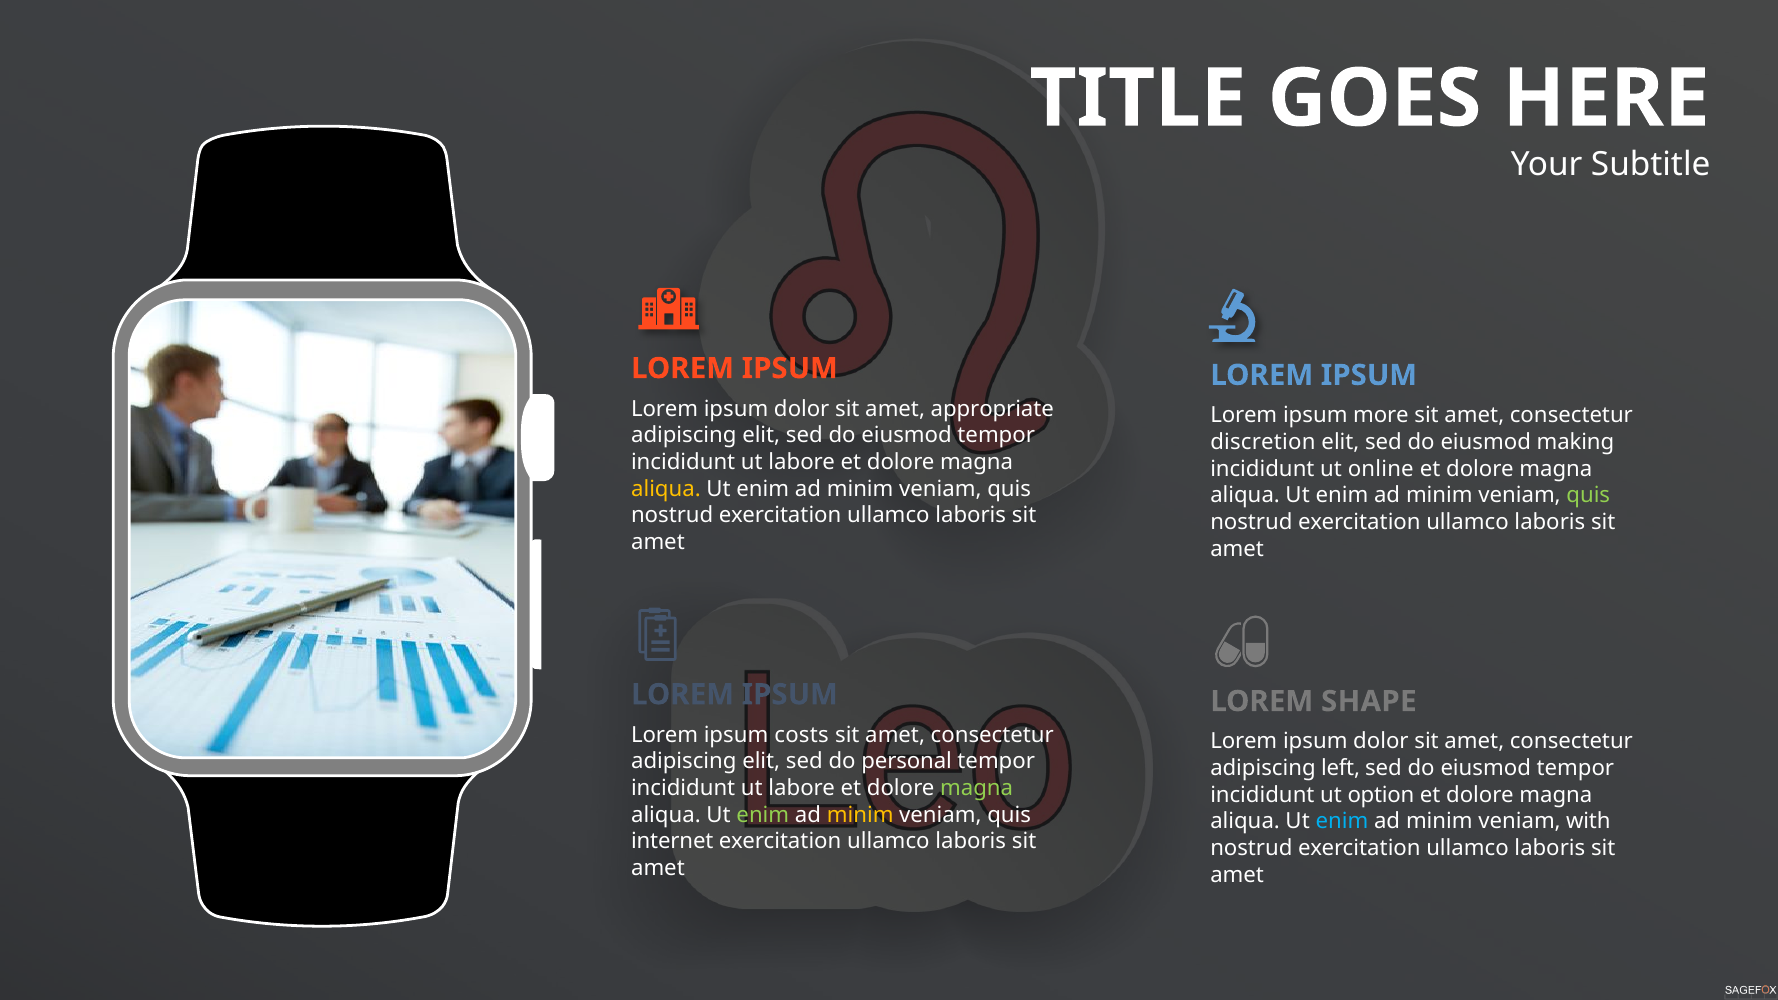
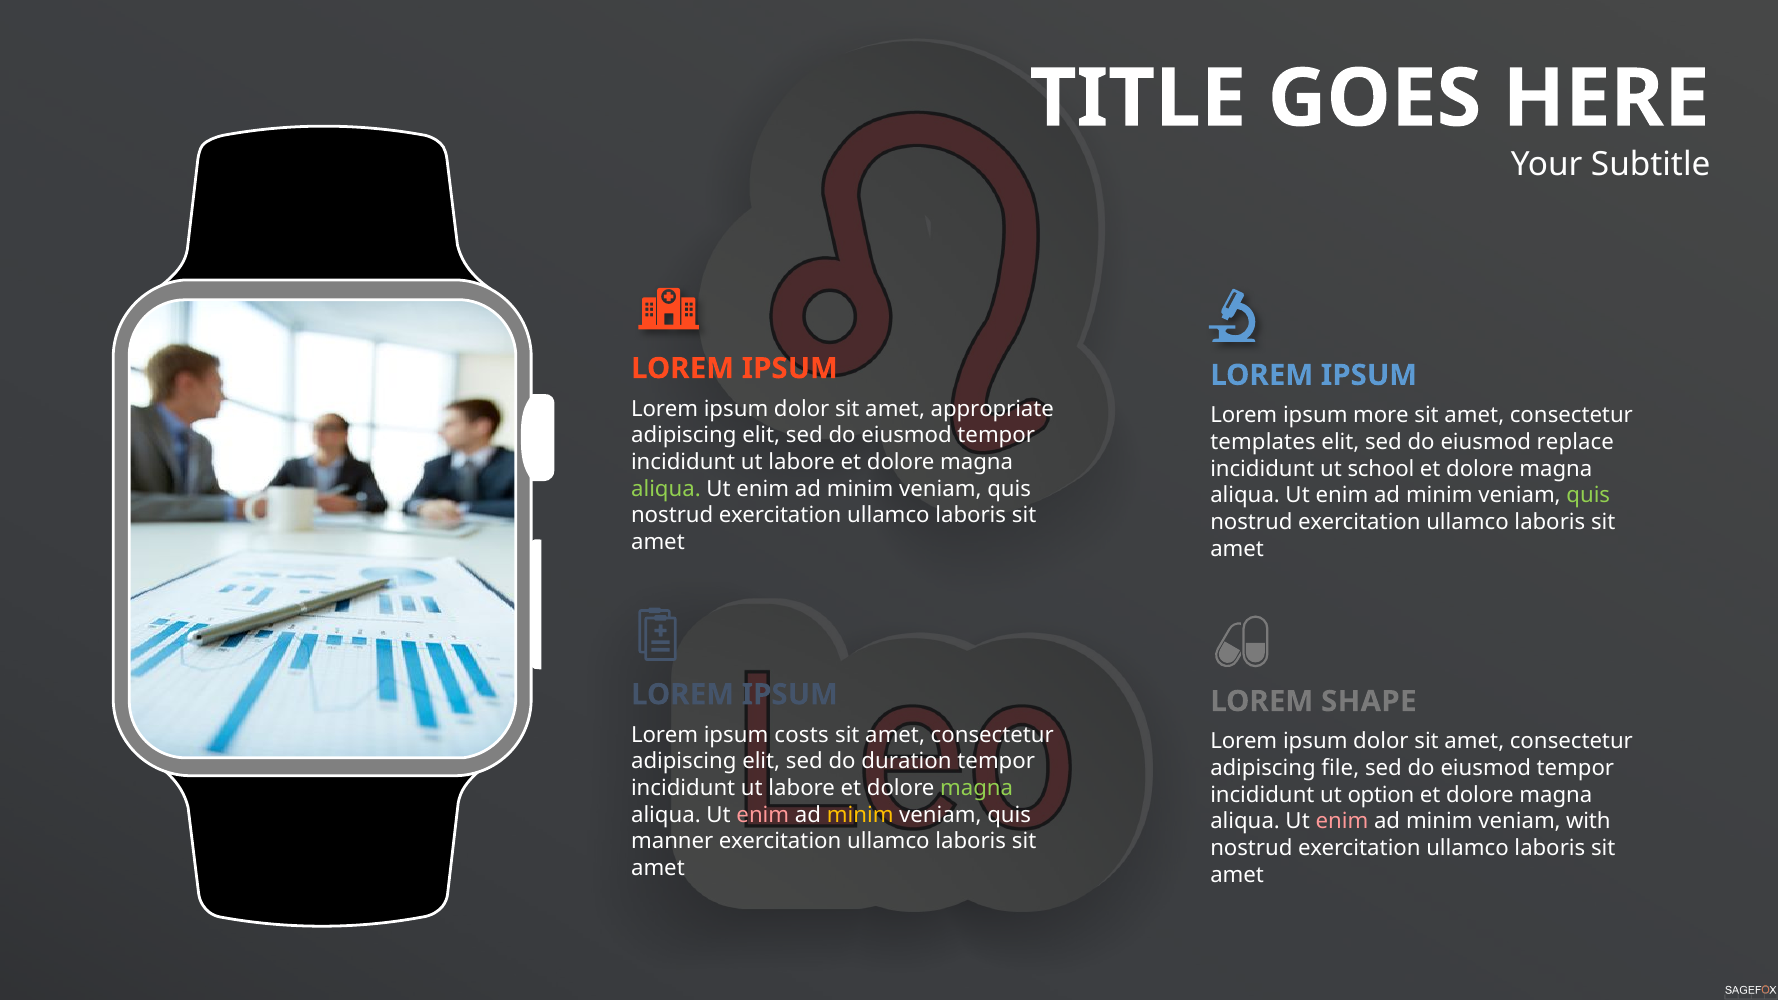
discretion: discretion -> templates
making: making -> replace
online: online -> school
aliqua at (666, 489) colour: yellow -> light green
personal: personal -> duration
left: left -> file
enim at (763, 815) colour: light green -> pink
enim at (1342, 822) colour: light blue -> pink
internet: internet -> manner
